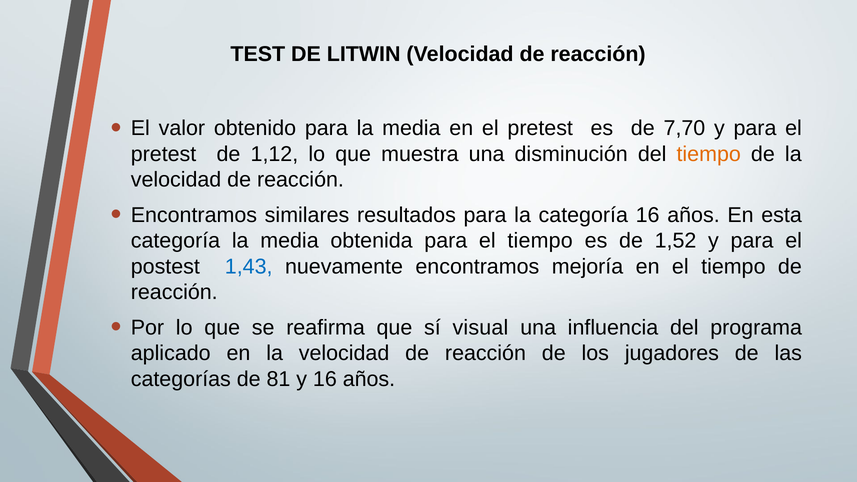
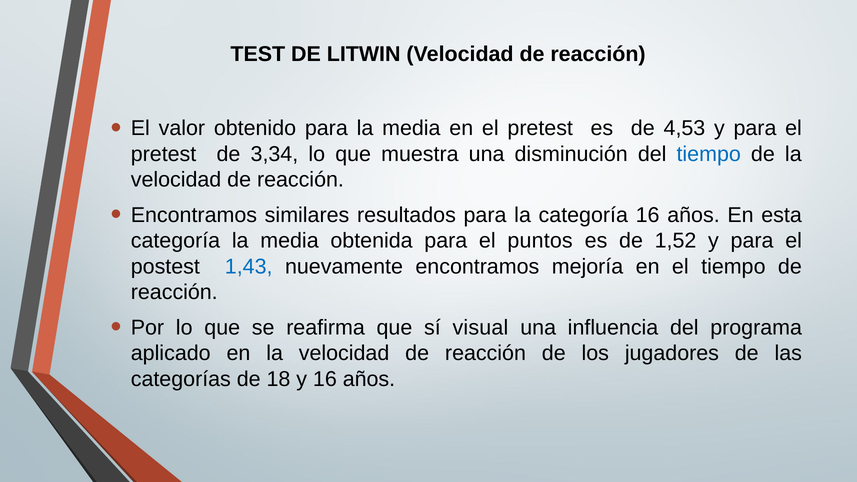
7,70: 7,70 -> 4,53
1,12: 1,12 -> 3,34
tiempo at (709, 154) colour: orange -> blue
para el tiempo: tiempo -> puntos
81: 81 -> 18
